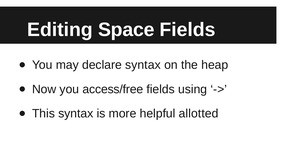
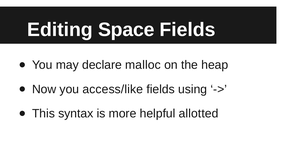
declare syntax: syntax -> malloc
access/free: access/free -> access/like
